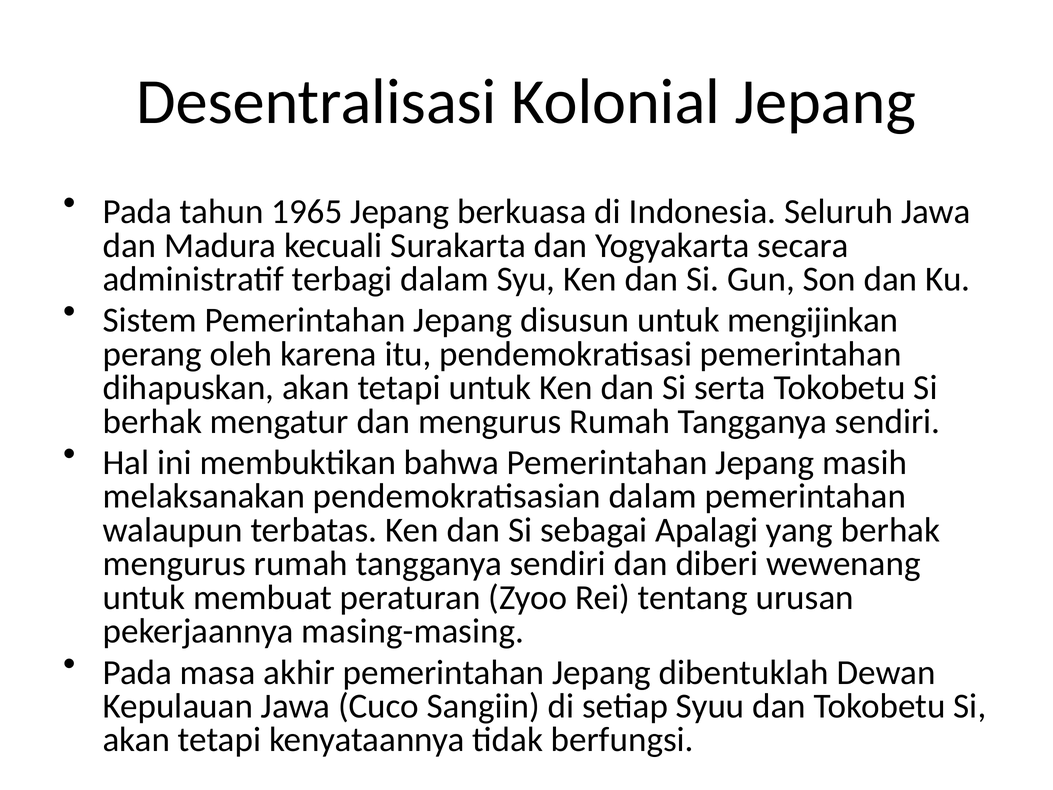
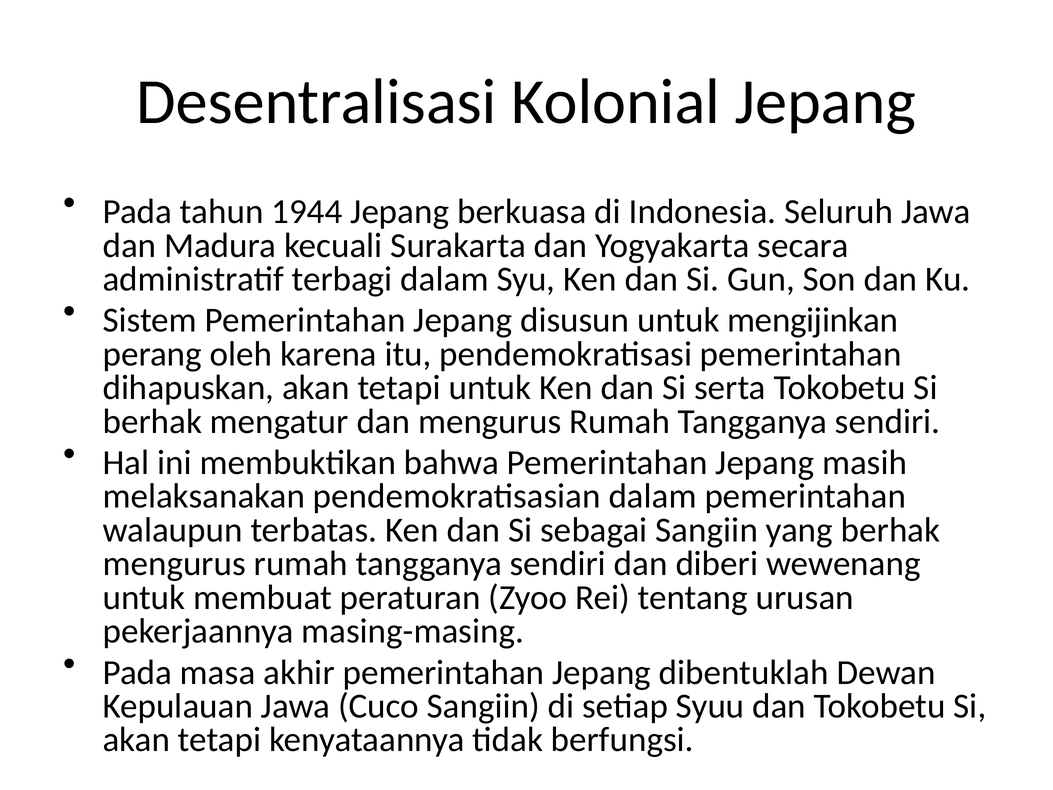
1965: 1965 -> 1944
sebagai Apalagi: Apalagi -> Sangiin
